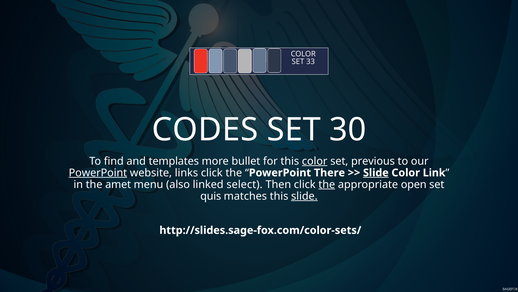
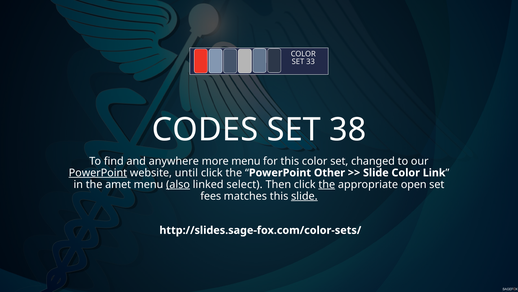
30: 30 -> 38
templates: templates -> anywhere
more bullet: bullet -> menu
color at (315, 161) underline: present -> none
previous: previous -> changed
links: links -> until
There: There -> Other
Slide at (376, 172) underline: present -> none
also underline: none -> present
quis: quis -> fees
